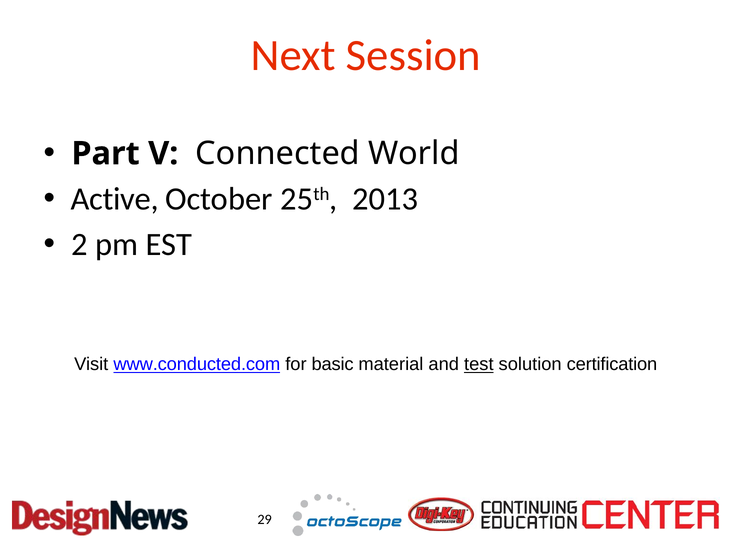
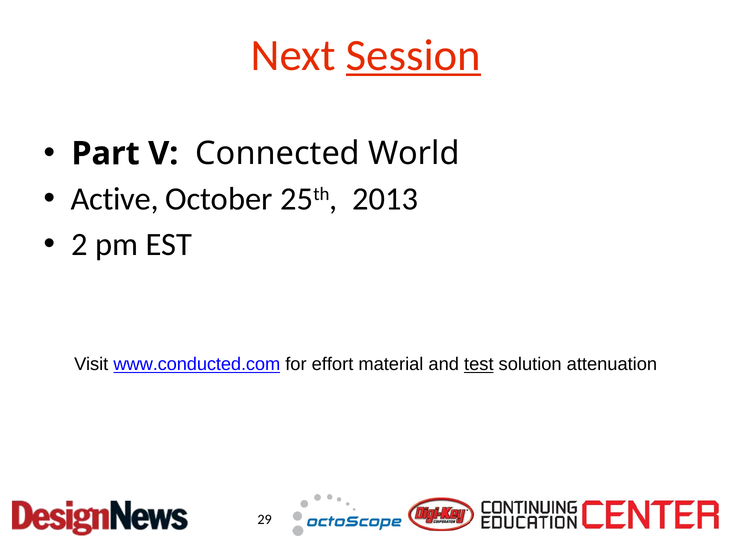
Session underline: none -> present
basic: basic -> effort
certification: certification -> attenuation
